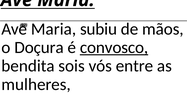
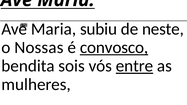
mãos: mãos -> neste
Doçura: Doçura -> Nossas
entre underline: none -> present
